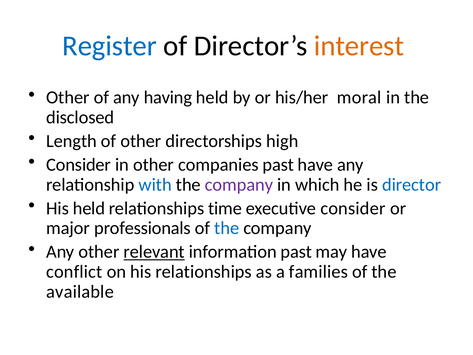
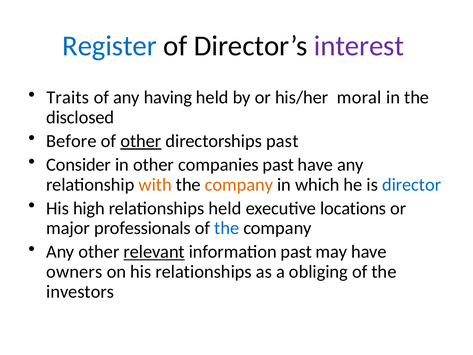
interest colour: orange -> purple
Other at (68, 97): Other -> Traits
Length: Length -> Before
other at (141, 141) underline: none -> present
directorships high: high -> past
with colour: blue -> orange
company at (239, 185) colour: purple -> orange
His held: held -> high
relationships time: time -> held
executive consider: consider -> locations
conflict: conflict -> owners
families: families -> obliging
available: available -> investors
